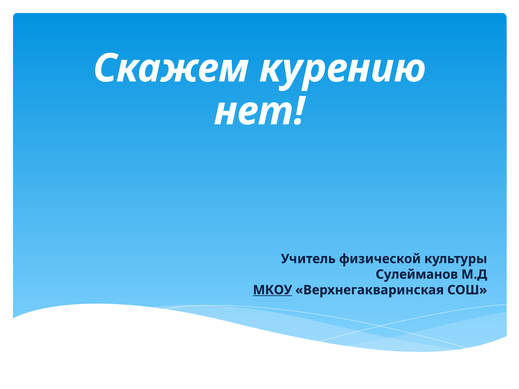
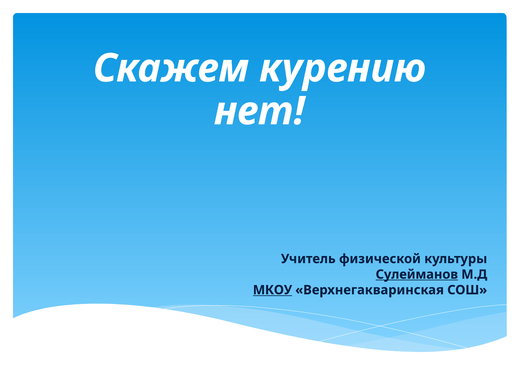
Сулейманов underline: none -> present
